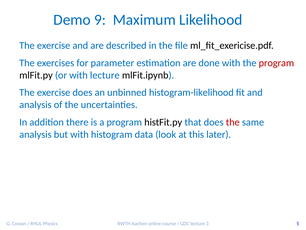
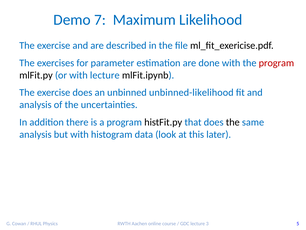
9: 9 -> 7
histogram-likelihood: histogram-likelihood -> unbinned-likelihood
the at (233, 122) colour: red -> black
